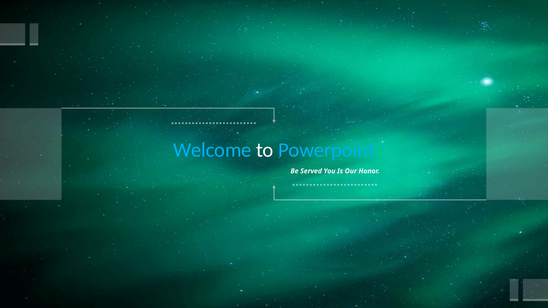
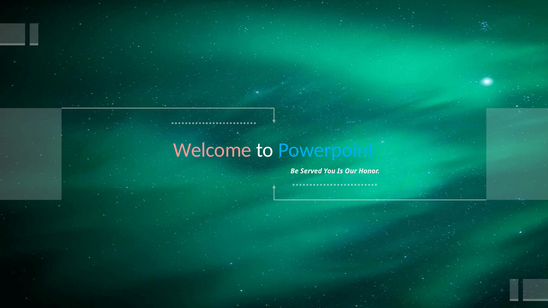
Welcome colour: light blue -> pink
